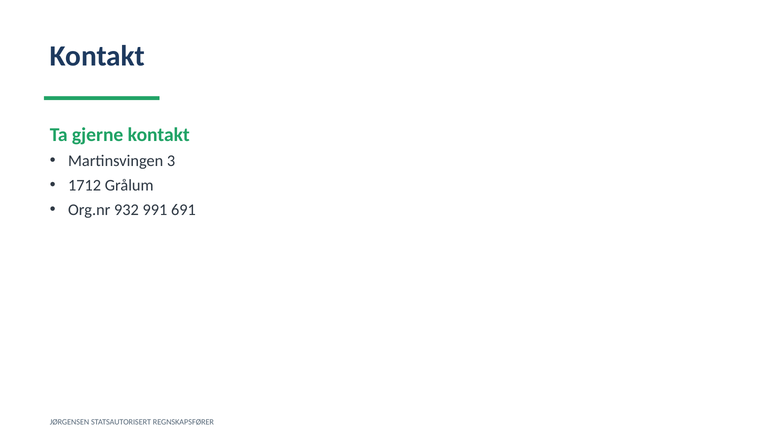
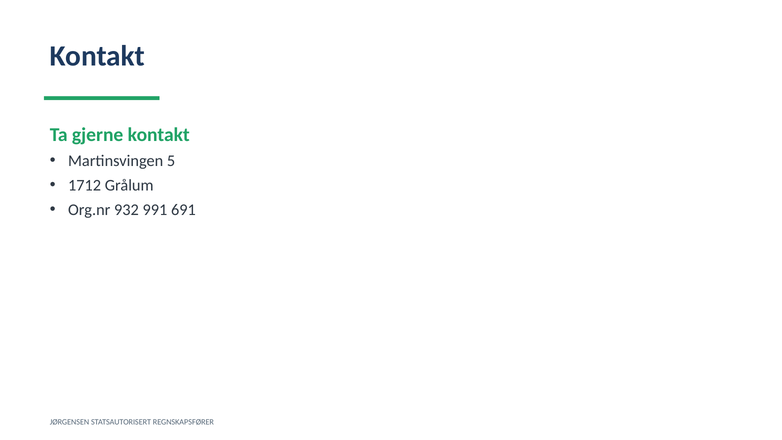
3: 3 -> 5
